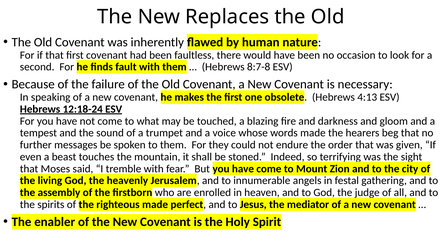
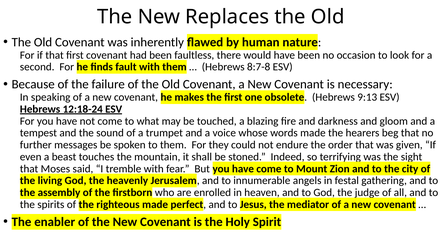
4:13: 4:13 -> 9:13
